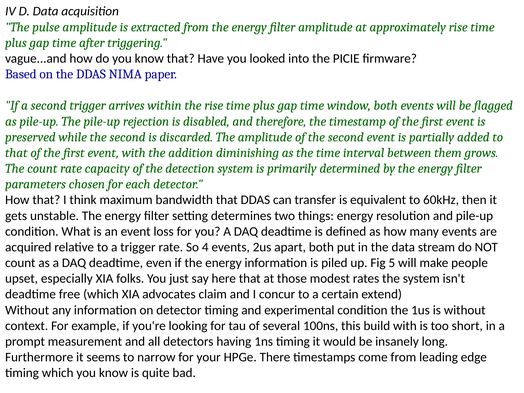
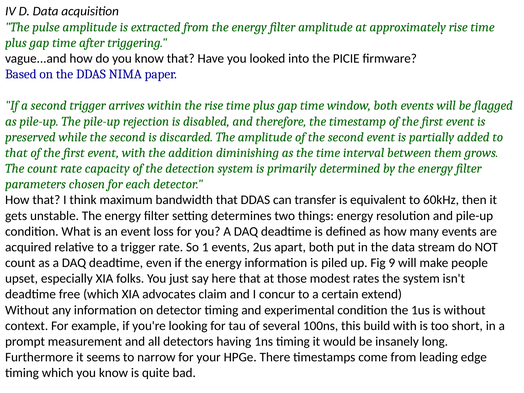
4: 4 -> 1
5: 5 -> 9
